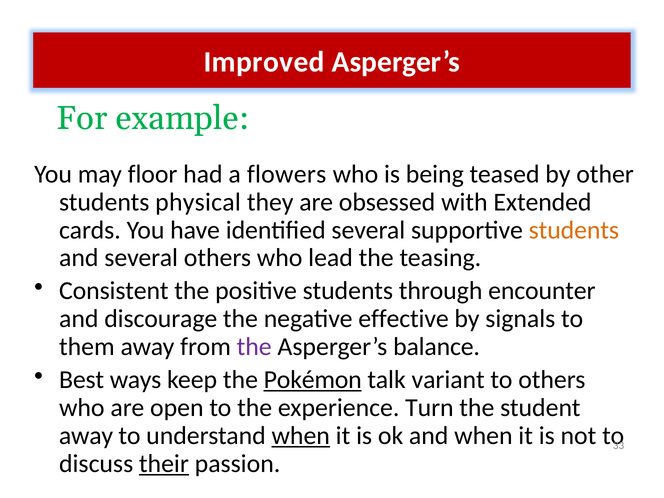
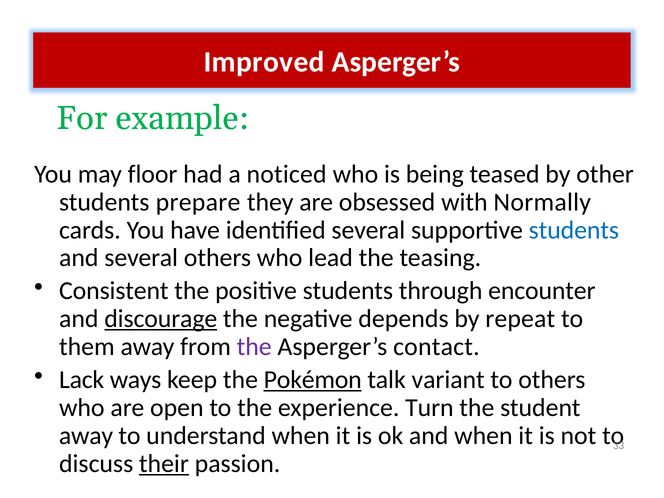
flowers: flowers -> noticed
physical: physical -> prepare
Extended: Extended -> Normally
students at (574, 230) colour: orange -> blue
discourage underline: none -> present
effective: effective -> depends
signals: signals -> repeat
balance: balance -> contact
Best: Best -> Lack
when at (301, 436) underline: present -> none
